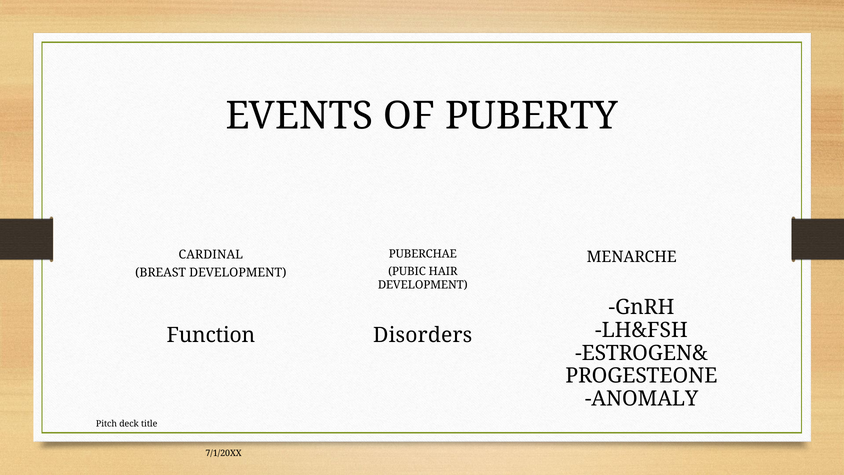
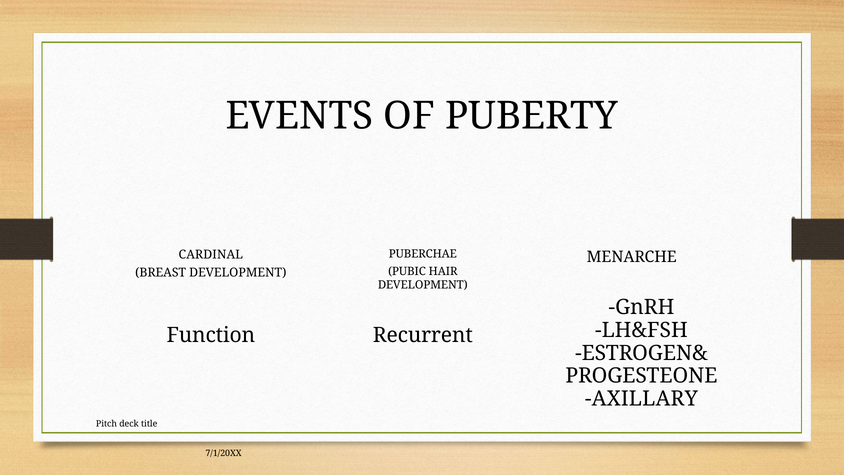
Disorders: Disorders -> Recurrent
ANOMALY: ANOMALY -> AXILLARY
